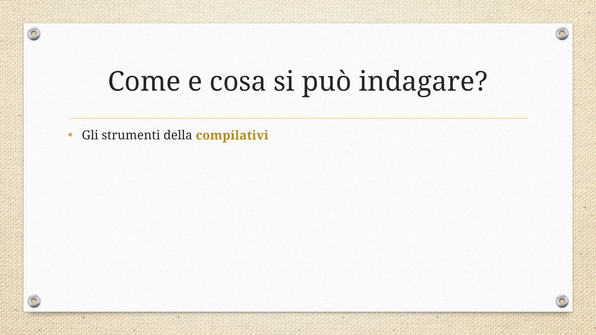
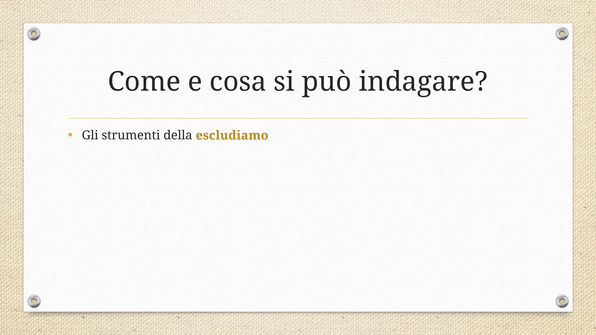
compilativi: compilativi -> escludiamo
